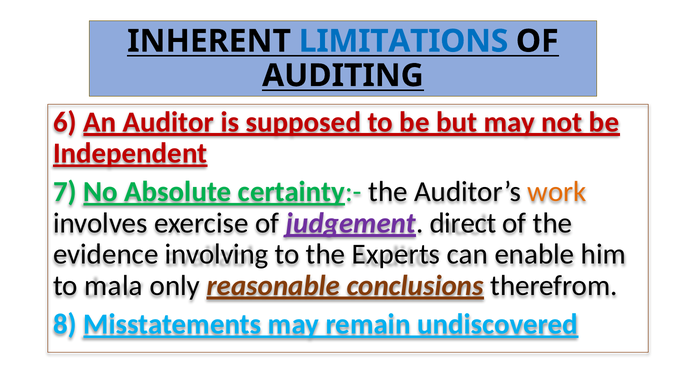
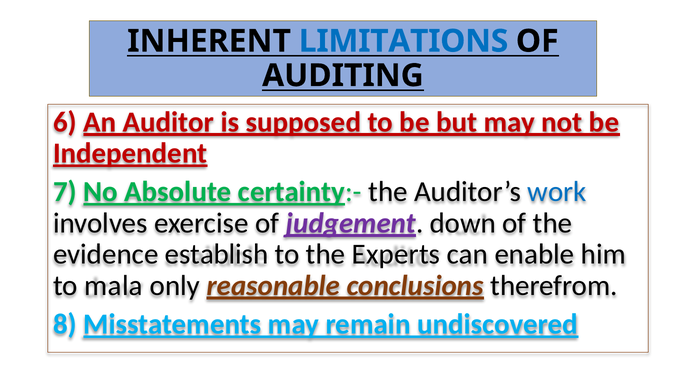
work colour: orange -> blue
direct: direct -> down
involving: involving -> establish
